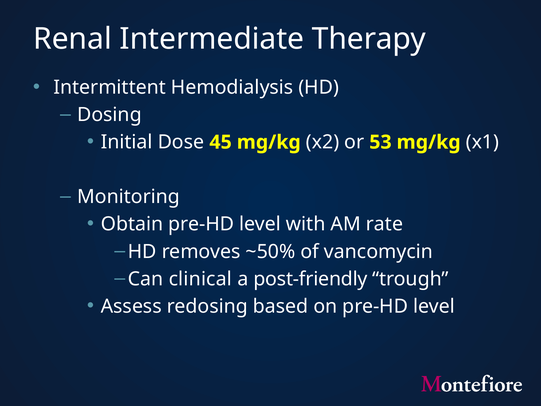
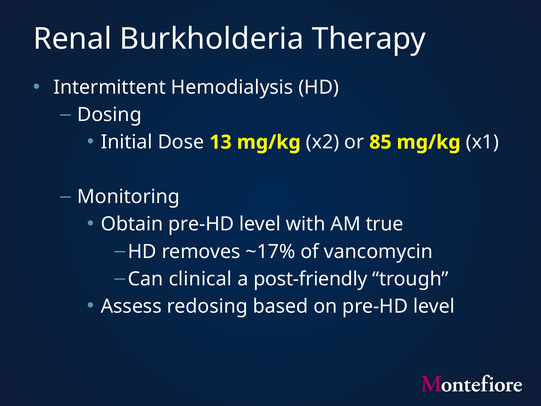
Intermediate: Intermediate -> Burkholderia
45: 45 -> 13
53: 53 -> 85
rate: rate -> true
~50%: ~50% -> ~17%
